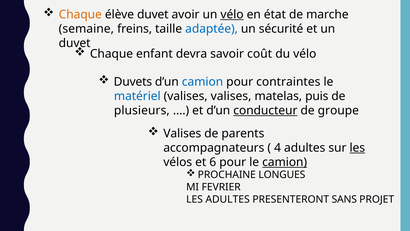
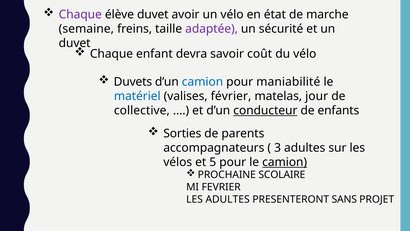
Chaque at (80, 15) colour: orange -> purple
vélo at (232, 15) underline: present -> none
adaptée colour: blue -> purple
contraintes: contraintes -> maniabilité
valises valises: valises -> février
puis: puis -> jour
plusieurs: plusieurs -> collective
groupe: groupe -> enfants
Valises at (182, 133): Valises -> Sorties
4: 4 -> 3
les at (357, 148) underline: present -> none
6: 6 -> 5
LONGUES: LONGUES -> SCOLAIRE
